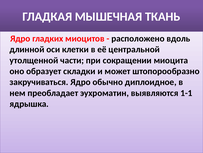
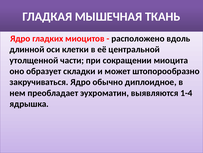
1-1: 1-1 -> 1-4
